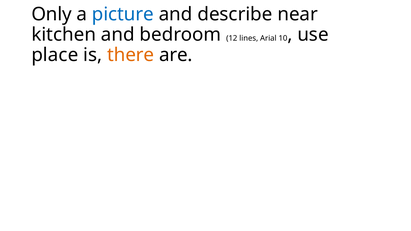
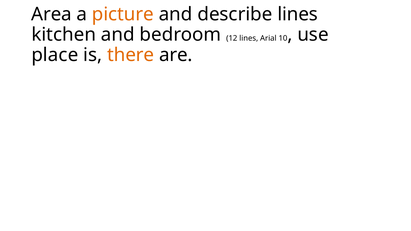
Only: Only -> Area
picture colour: blue -> orange
describe near: near -> lines
